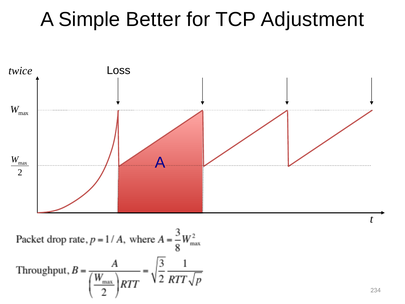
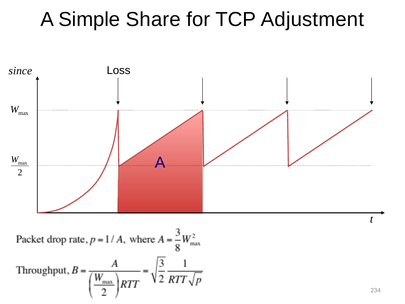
Better: Better -> Share
twice: twice -> since
